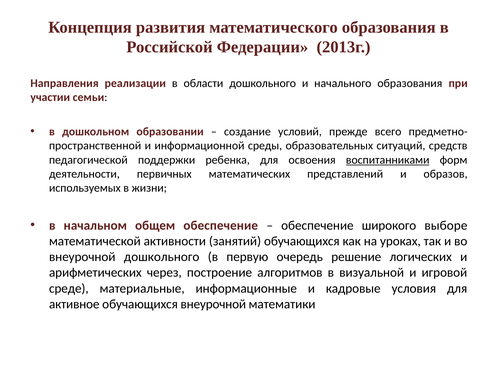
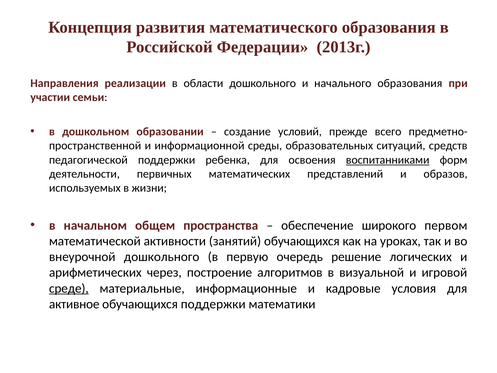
общем обеспечение: обеспечение -> пространства
выборе: выборе -> первом
среде underline: none -> present
обучающихся внеурочной: внеурочной -> поддержки
